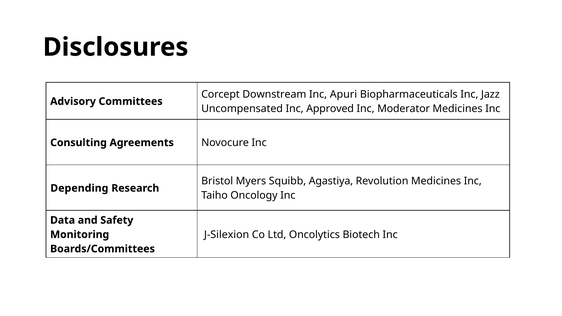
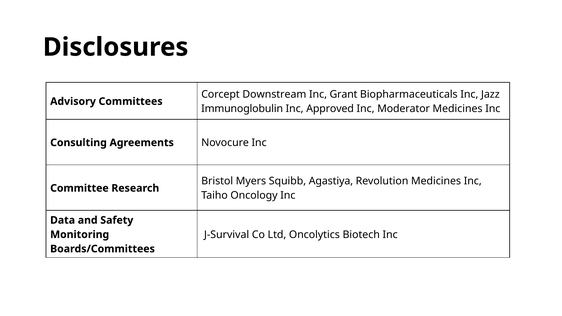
Apuri: Apuri -> Grant
Uncompensated: Uncompensated -> Immunoglobulin
Depending: Depending -> Committee
J-Silexion: J-Silexion -> J-Survival
